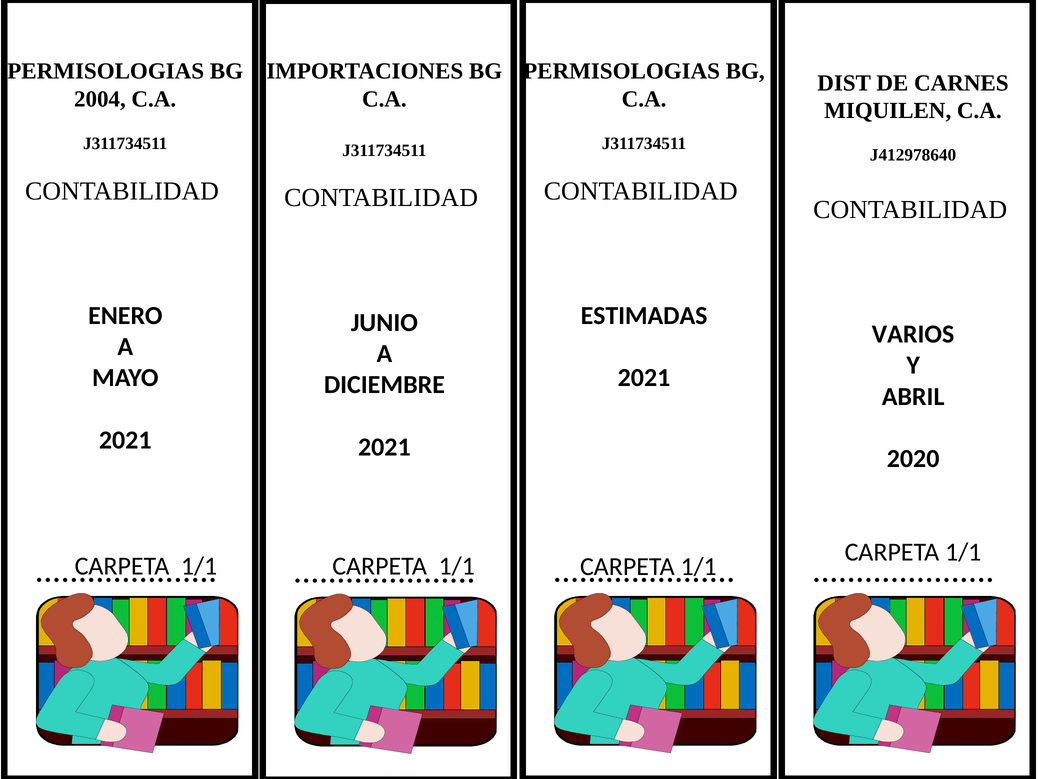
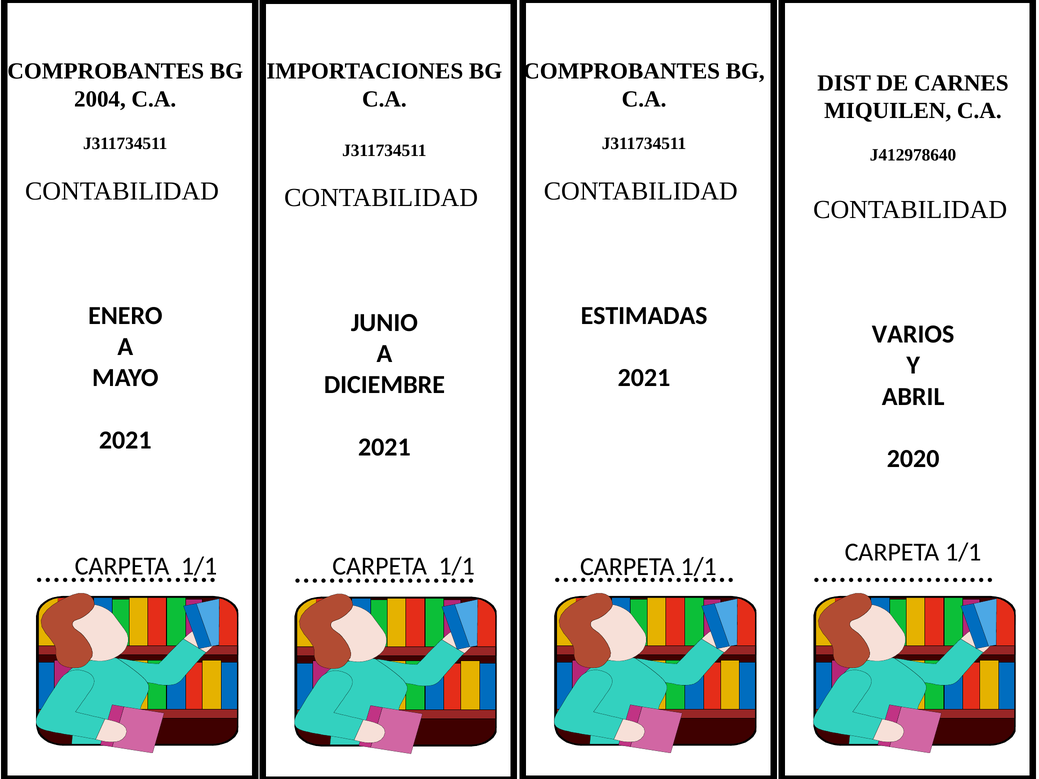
PERMISOLOGIAS at (106, 71): PERMISOLOGIAS -> COMPROBANTES
PERMISOLOGIAS at (622, 71): PERMISOLOGIAS -> COMPROBANTES
